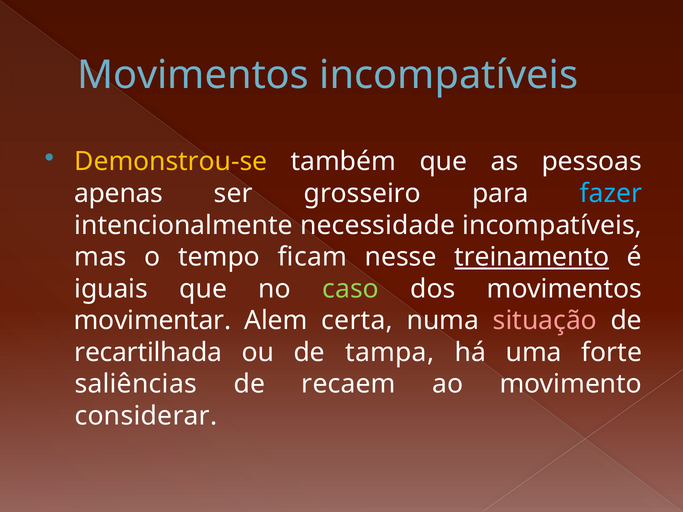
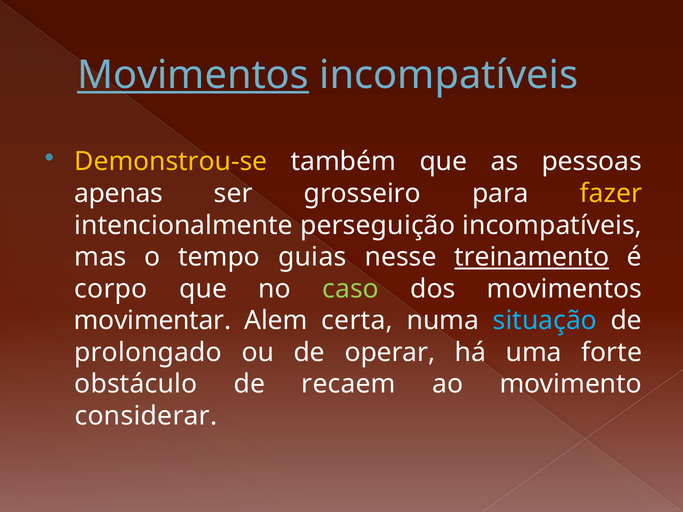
Movimentos at (193, 75) underline: none -> present
fazer colour: light blue -> yellow
necessidade: necessidade -> perseguição
ficam: ficam -> guias
iguais: iguais -> corpo
situação colour: pink -> light blue
recartilhada: recartilhada -> prolongado
tampa: tampa -> operar
saliências: saliências -> obstáculo
